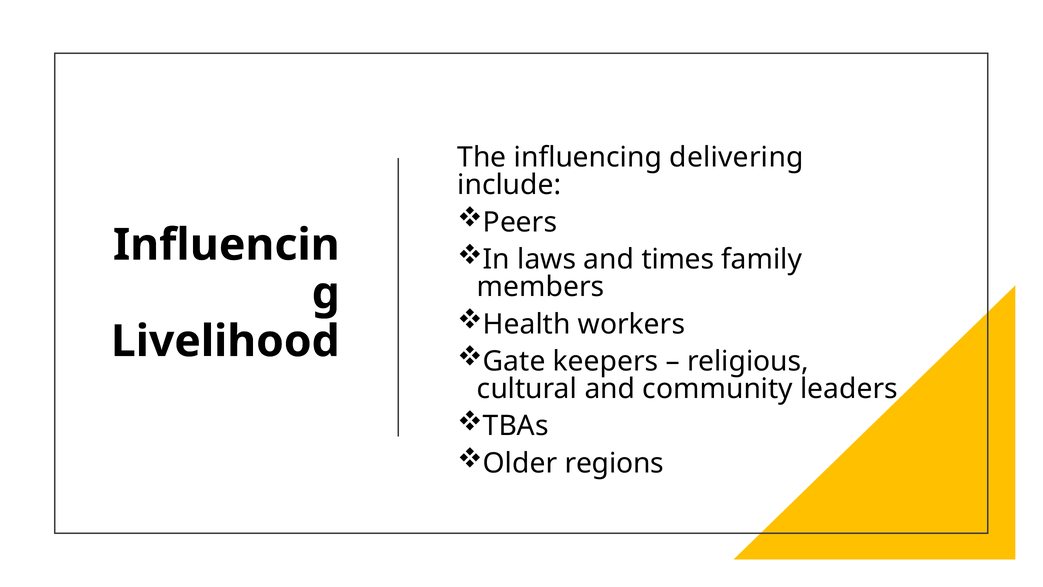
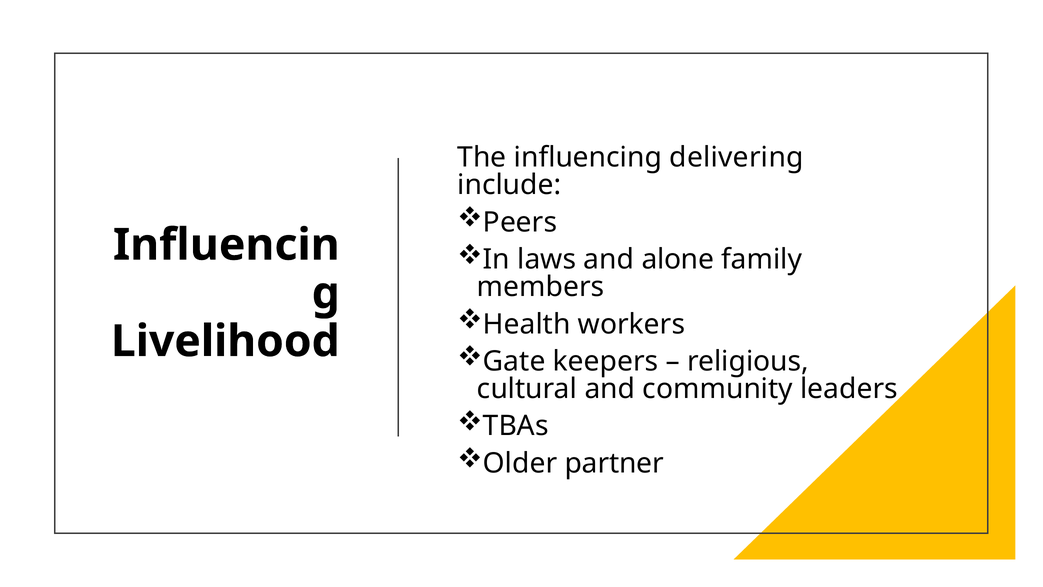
times: times -> alone
regions: regions -> partner
